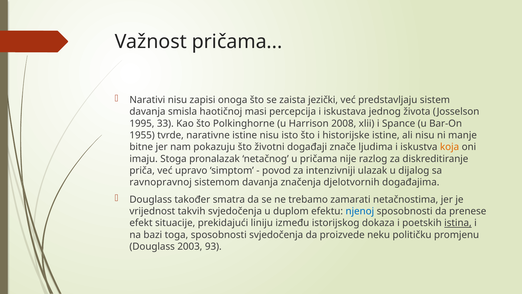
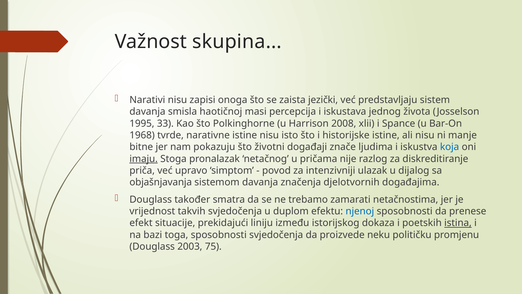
Važnost pričama: pričama -> skupina
1955: 1955 -> 1968
koja colour: orange -> blue
imaju underline: none -> present
ravnopravnoj: ravnopravnoj -> objašnjavanja
93: 93 -> 75
